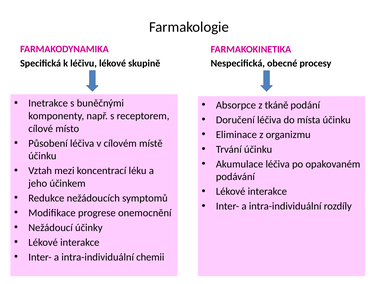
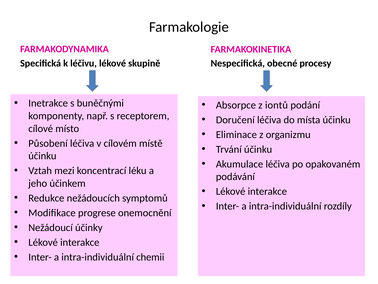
tkáně: tkáně -> iontů
